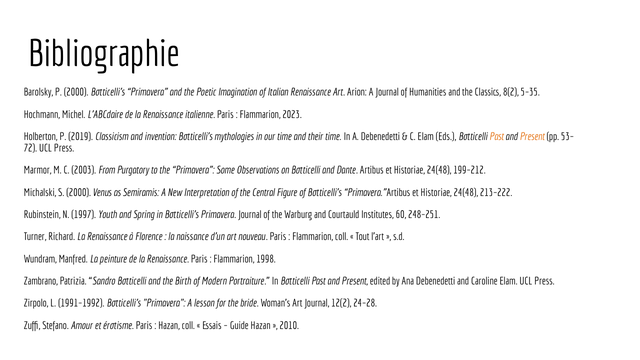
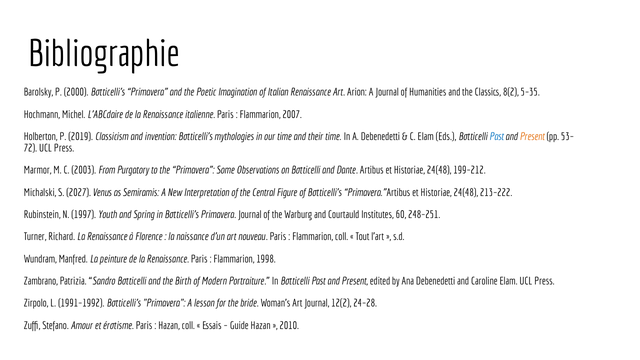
2023: 2023 -> 2007
Past at (497, 137) colour: orange -> blue
S 2000: 2000 -> 2027
